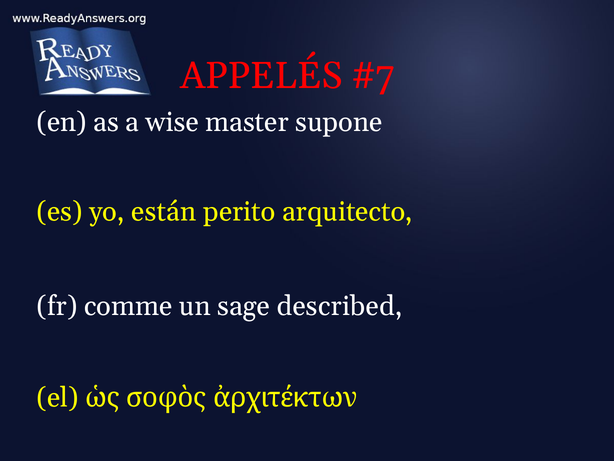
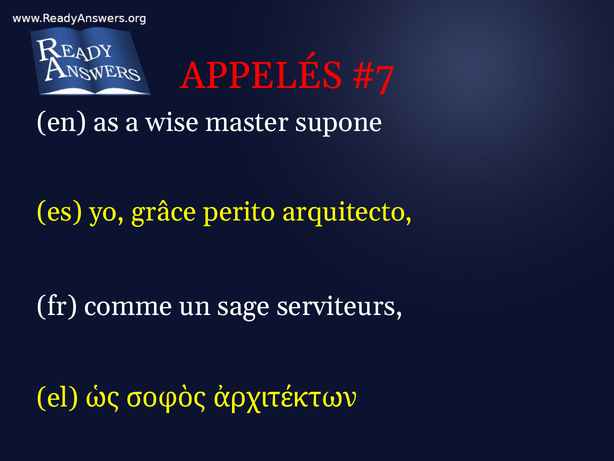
están: están -> grâce
described: described -> serviteurs
